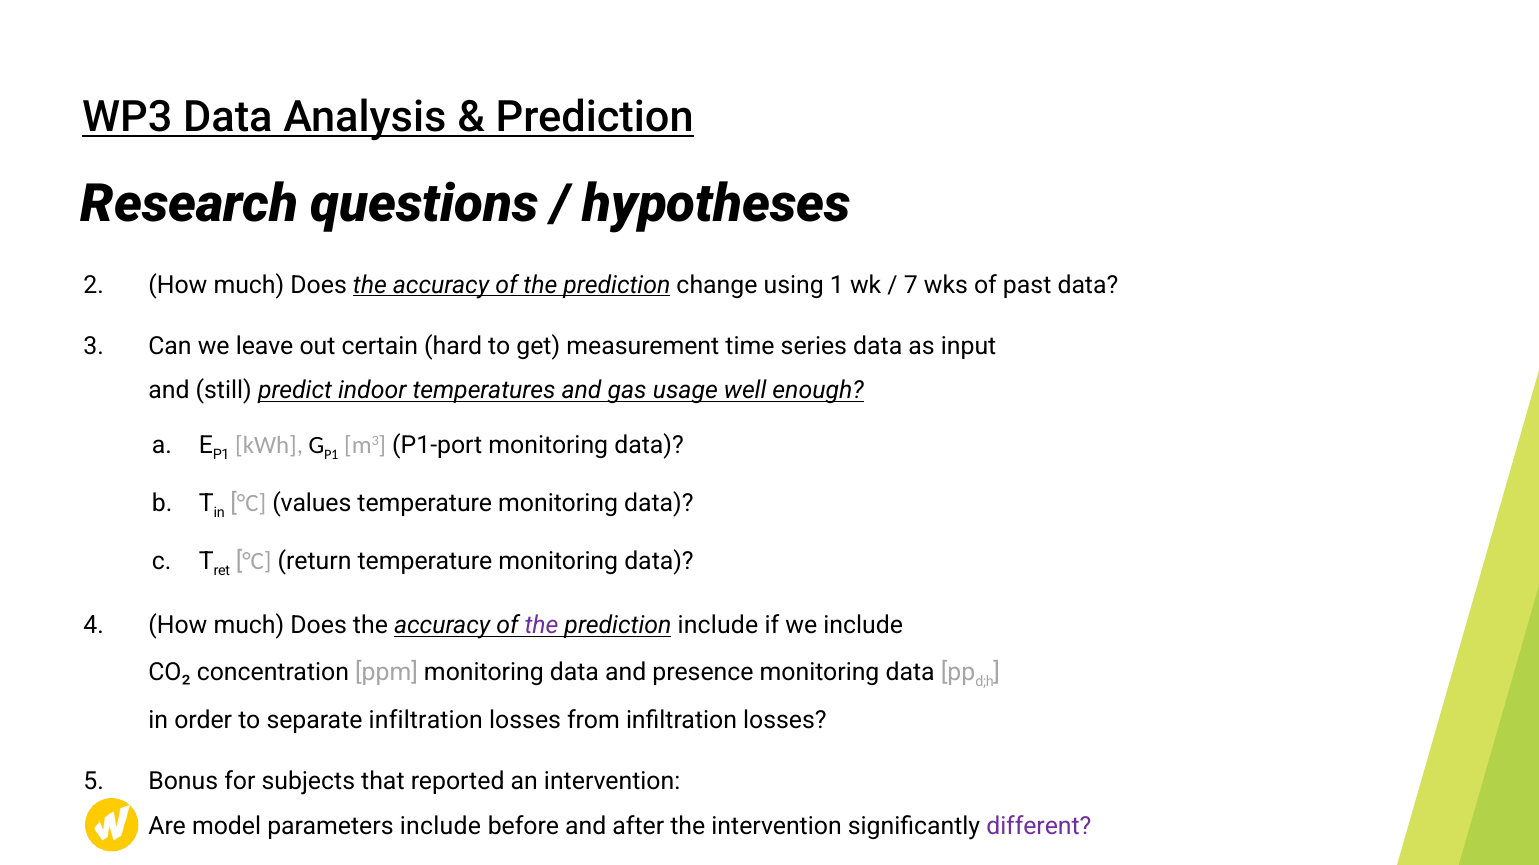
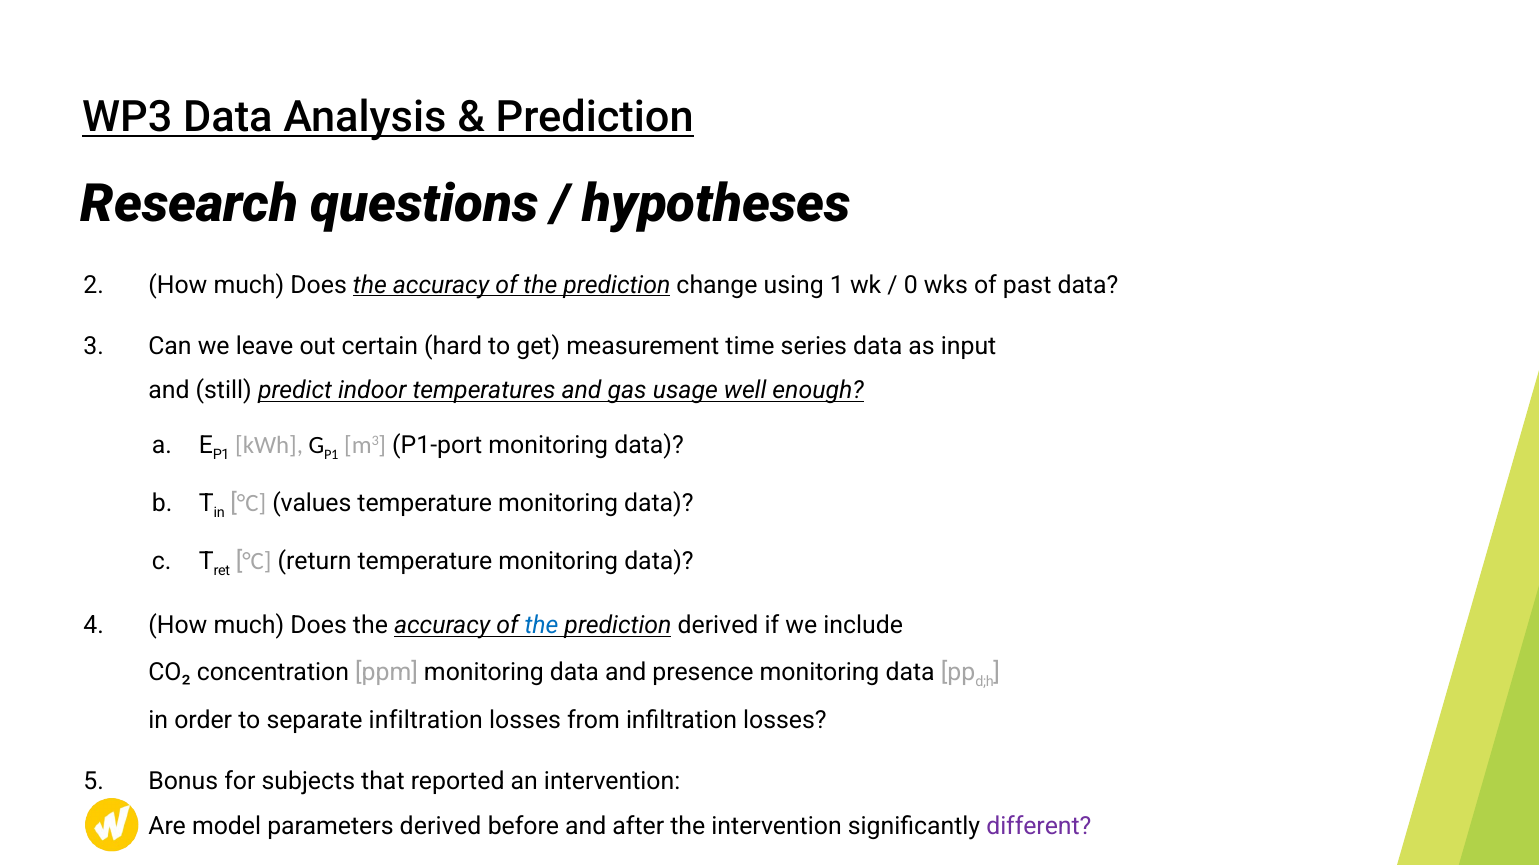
7: 7 -> 0
the at (542, 626) colour: purple -> blue
prediction include: include -> derived
parameters include: include -> derived
